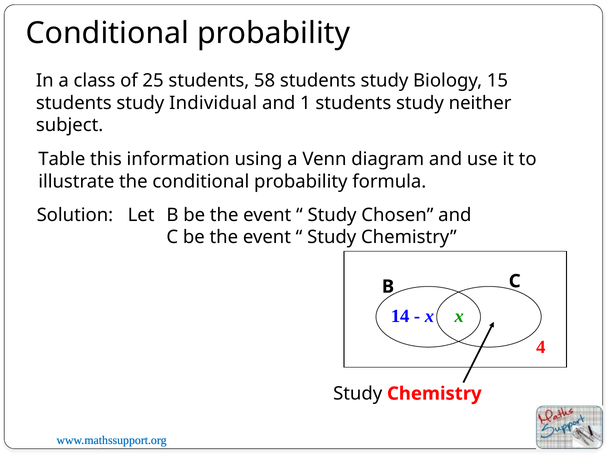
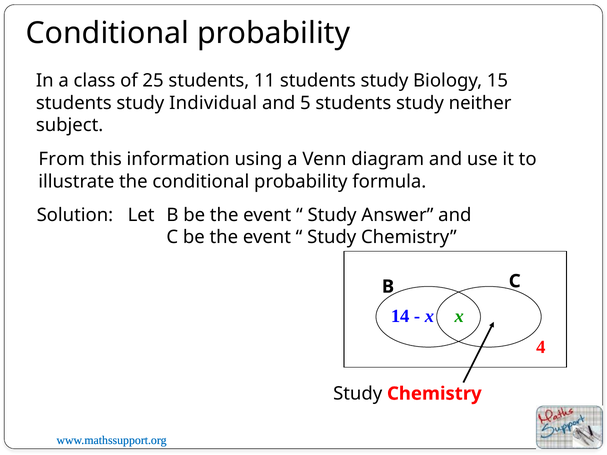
58: 58 -> 11
1: 1 -> 5
Table: Table -> From
Chosen: Chosen -> Answer
